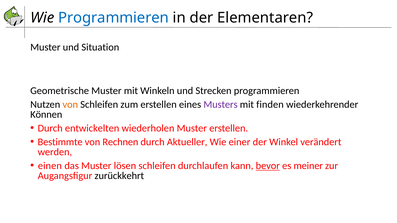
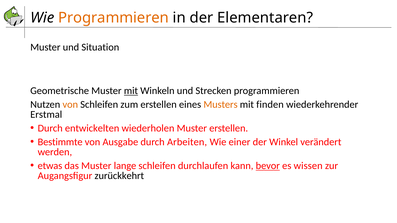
Programmieren at (114, 18) colour: blue -> orange
mit at (131, 91) underline: none -> present
Musters colour: purple -> orange
Können: Können -> Erstmal
Rechnen: Rechnen -> Ausgabe
Aktueller: Aktueller -> Arbeiten
einen: einen -> etwas
lösen: lösen -> lange
meiner: meiner -> wissen
